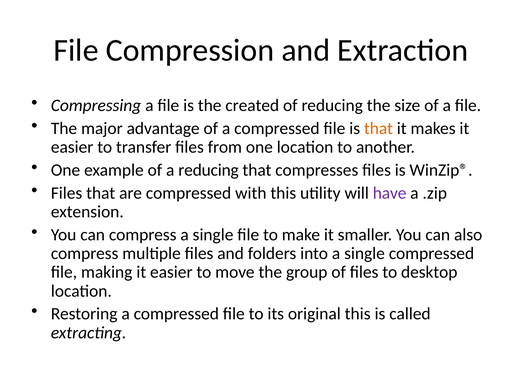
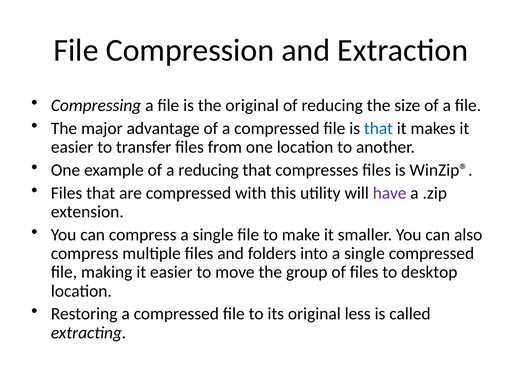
the created: created -> original
that at (378, 129) colour: orange -> blue
original this: this -> less
